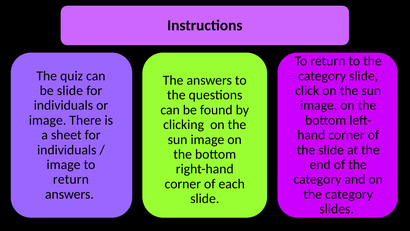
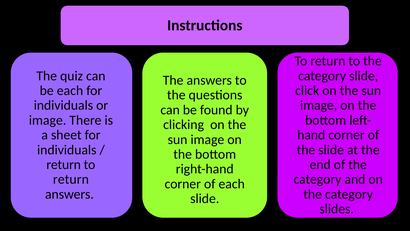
be slide: slide -> each
image at (64, 164): image -> return
